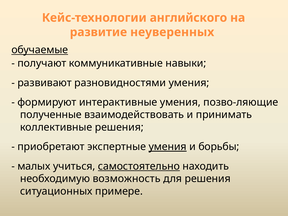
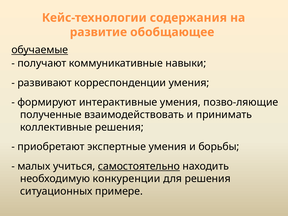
английского: английского -> содержания
неуверенных: неуверенных -> обобщающее
разновидностями: разновидностями -> корреспонденции
умения at (168, 147) underline: present -> none
возможность: возможность -> конкуренции
